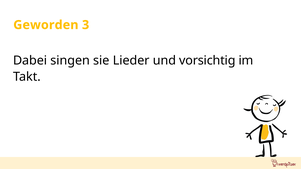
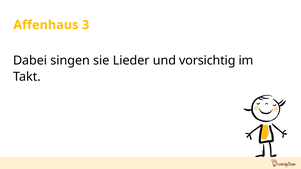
Geworden: Geworden -> Affenhaus
